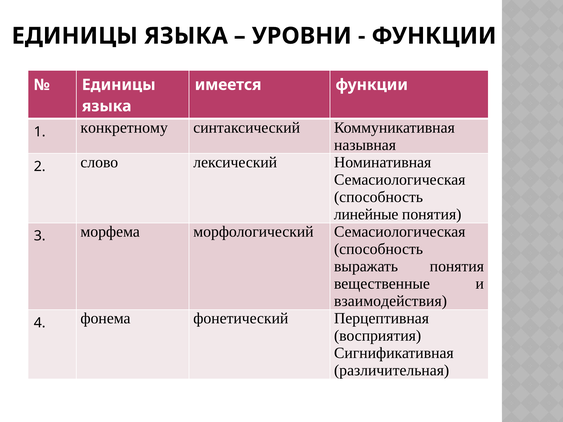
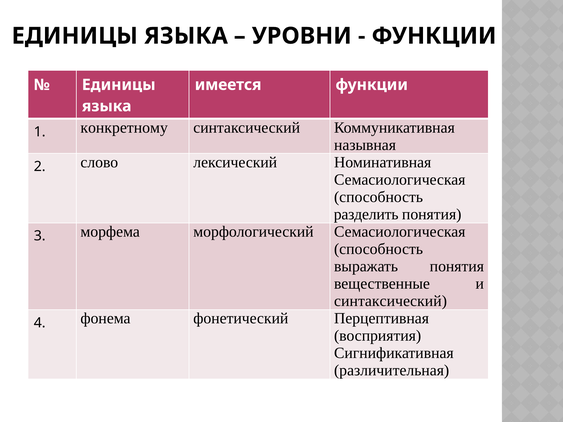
линейные: линейные -> разделить
взаимодействия at (391, 301): взаимодействия -> синтаксический
